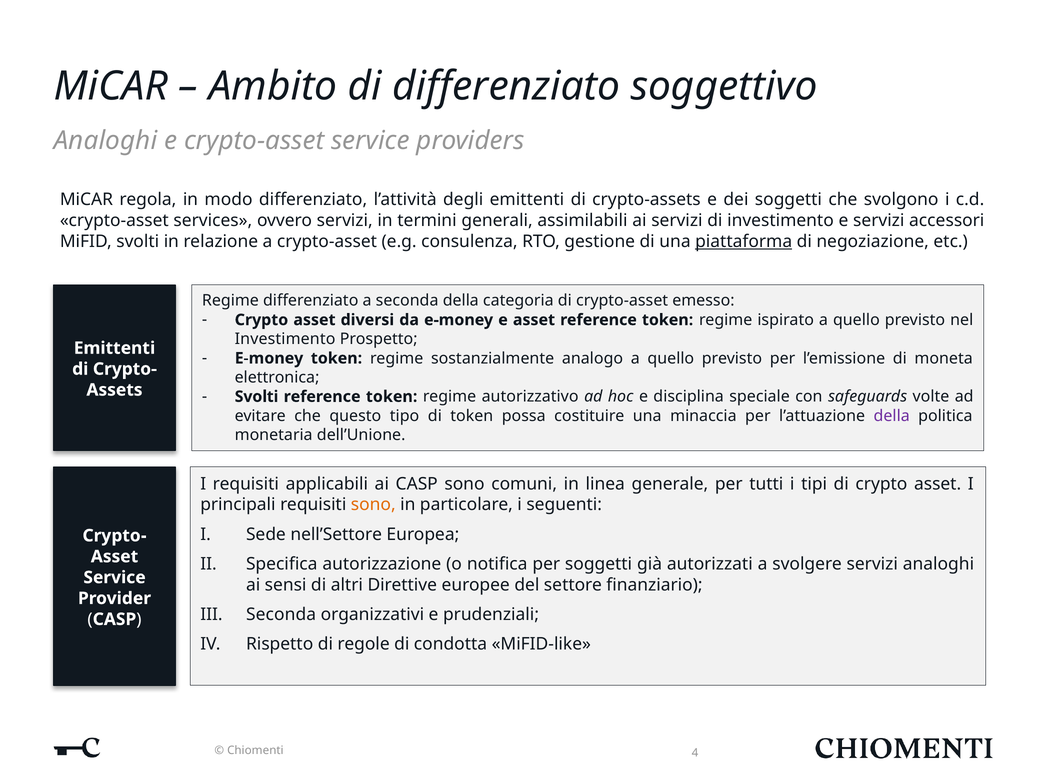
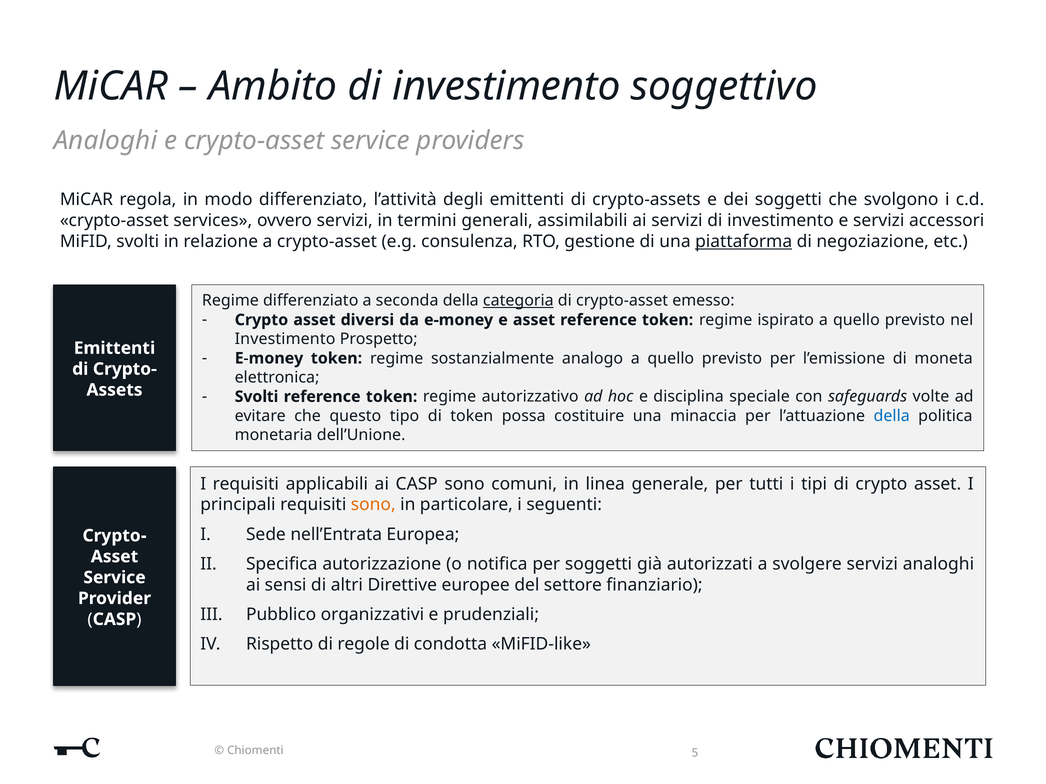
Ambito di differenziato: differenziato -> investimento
categoria underline: none -> present
della at (892, 416) colour: purple -> blue
nell’Settore: nell’Settore -> nell’Entrata
Seconda at (281, 615): Seconda -> Pubblico
4: 4 -> 5
